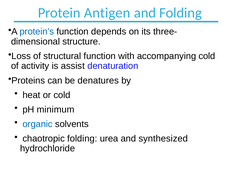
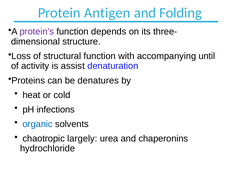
protein’s colour: blue -> purple
accompanying cold: cold -> until
minimum: minimum -> infections
chaotropic folding: folding -> largely
synthesized: synthesized -> chaperonins
